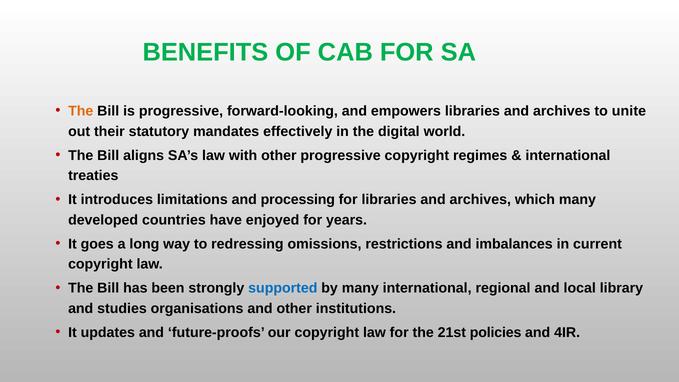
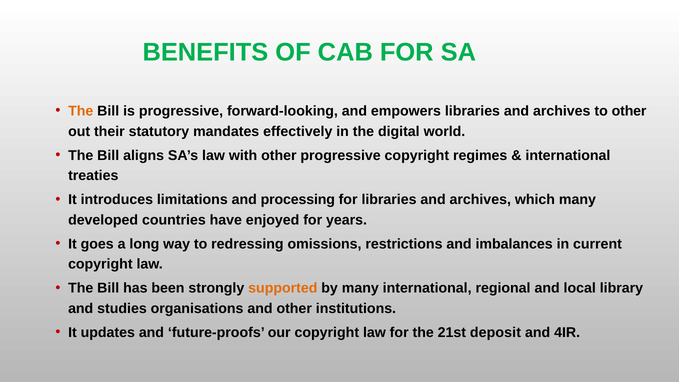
to unite: unite -> other
supported colour: blue -> orange
policies: policies -> deposit
